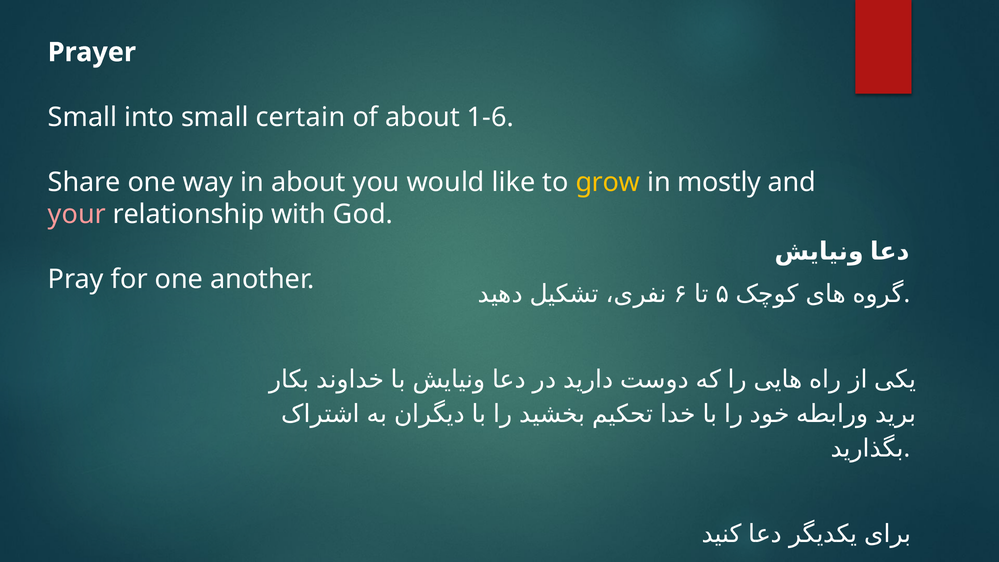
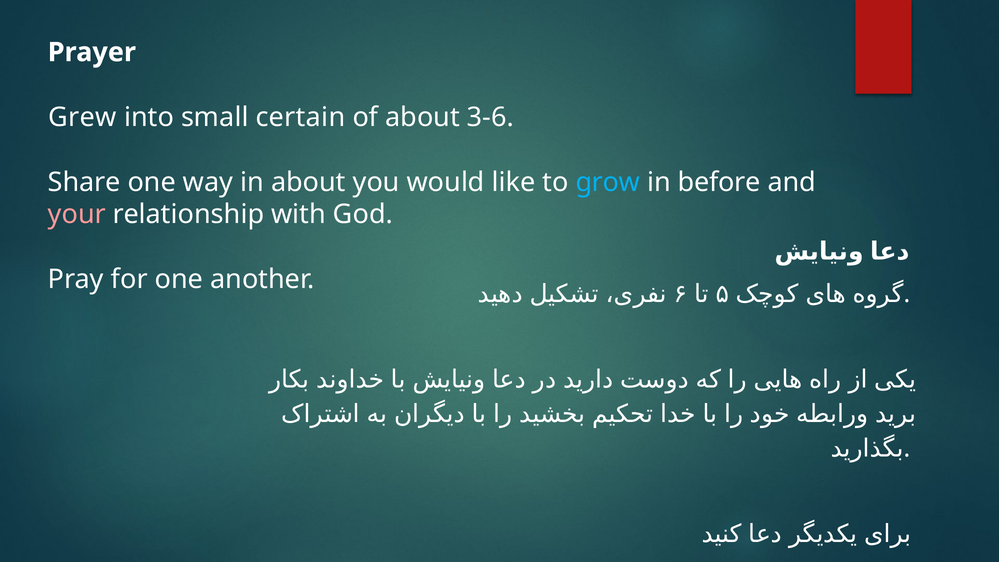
Small at (82, 117): Small -> Grew
1-6: 1-6 -> 3-6
grow colour: yellow -> light blue
mostly: mostly -> before
